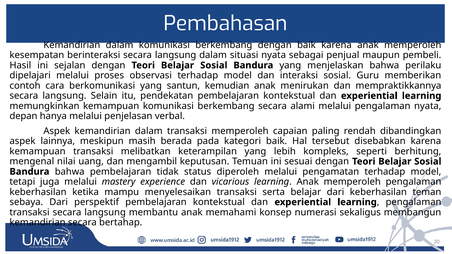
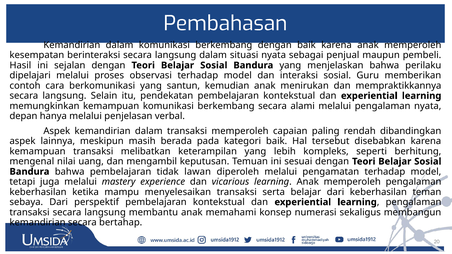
status: status -> lawan
